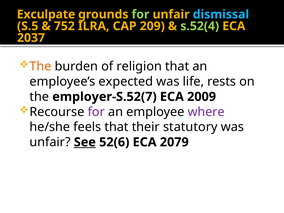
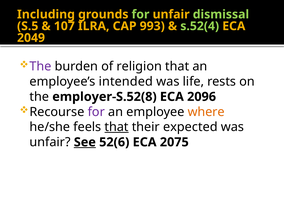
Exculpate: Exculpate -> Including
dismissal colour: light blue -> light green
752: 752 -> 107
209: 209 -> 993
2037: 2037 -> 2049
The at (40, 66) colour: orange -> purple
expected: expected -> intended
employer-S.52(7: employer-S.52(7 -> employer-S.52(8
2009: 2009 -> 2096
where colour: purple -> orange
that at (117, 127) underline: none -> present
statutory: statutory -> expected
2079: 2079 -> 2075
